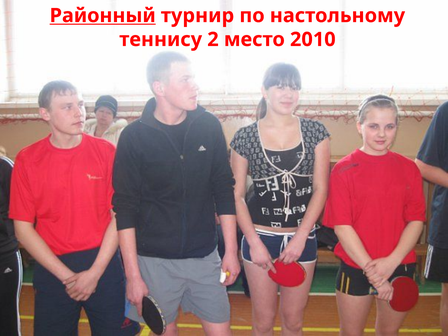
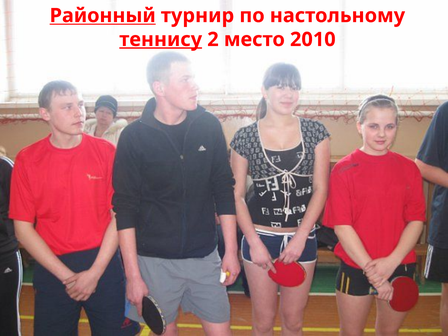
теннису underline: none -> present
